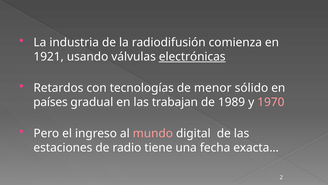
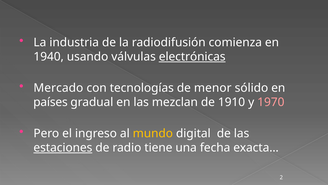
1921: 1921 -> 1940
Retardos: Retardos -> Mercado
trabajan: trabajan -> mezclan
1989: 1989 -> 1910
mundo colour: pink -> yellow
estaciones underline: none -> present
